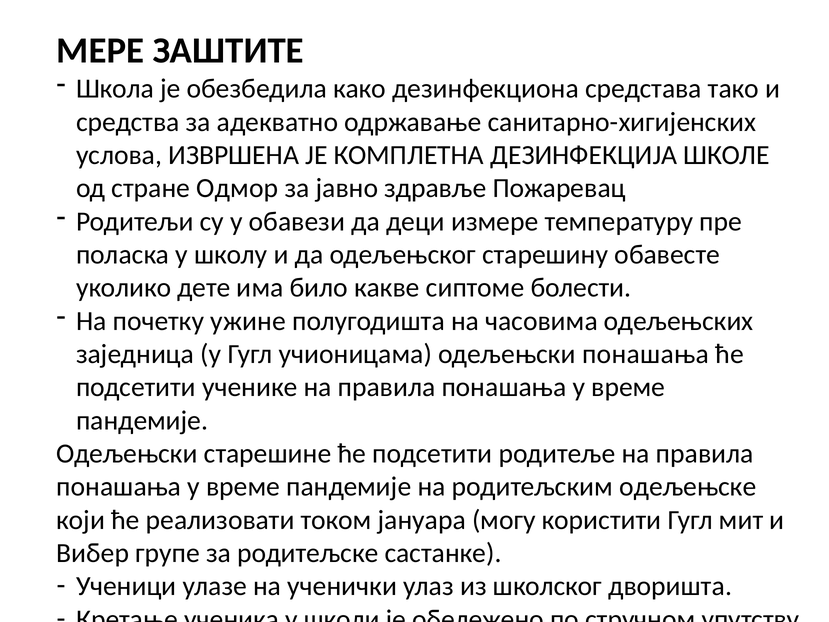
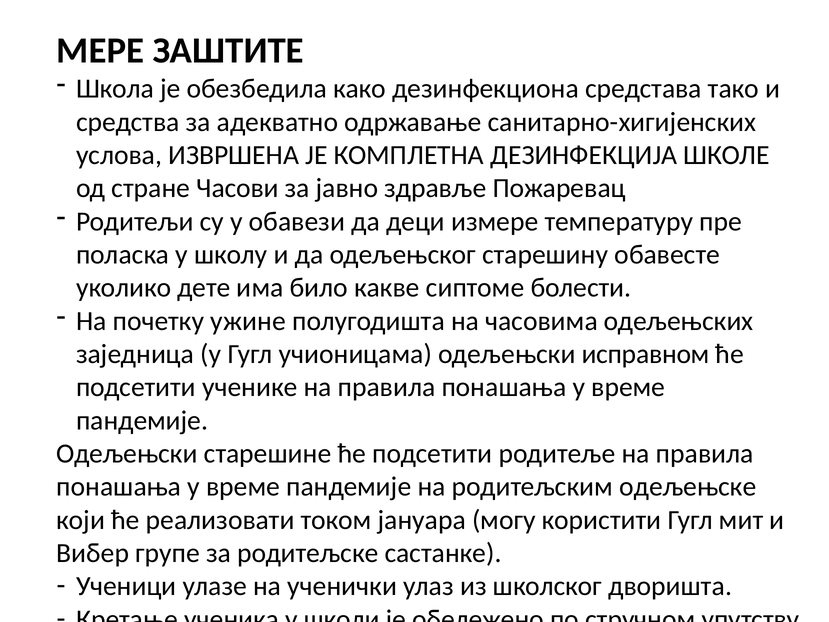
Одмор: Одмор -> Часови
одељењски понашања: понашања -> исправном
